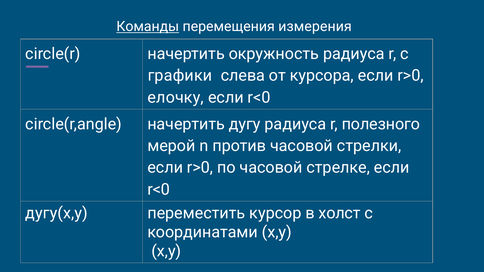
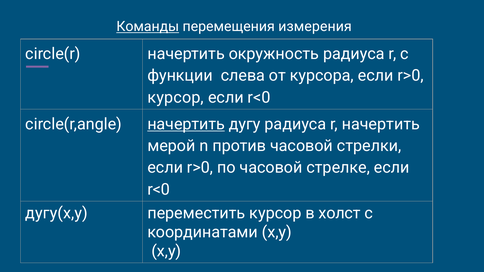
графики: графики -> функции
елочку at (176, 98): елочку -> курсор
начертить at (186, 124) underline: none -> present
r полезного: полезного -> начертить
